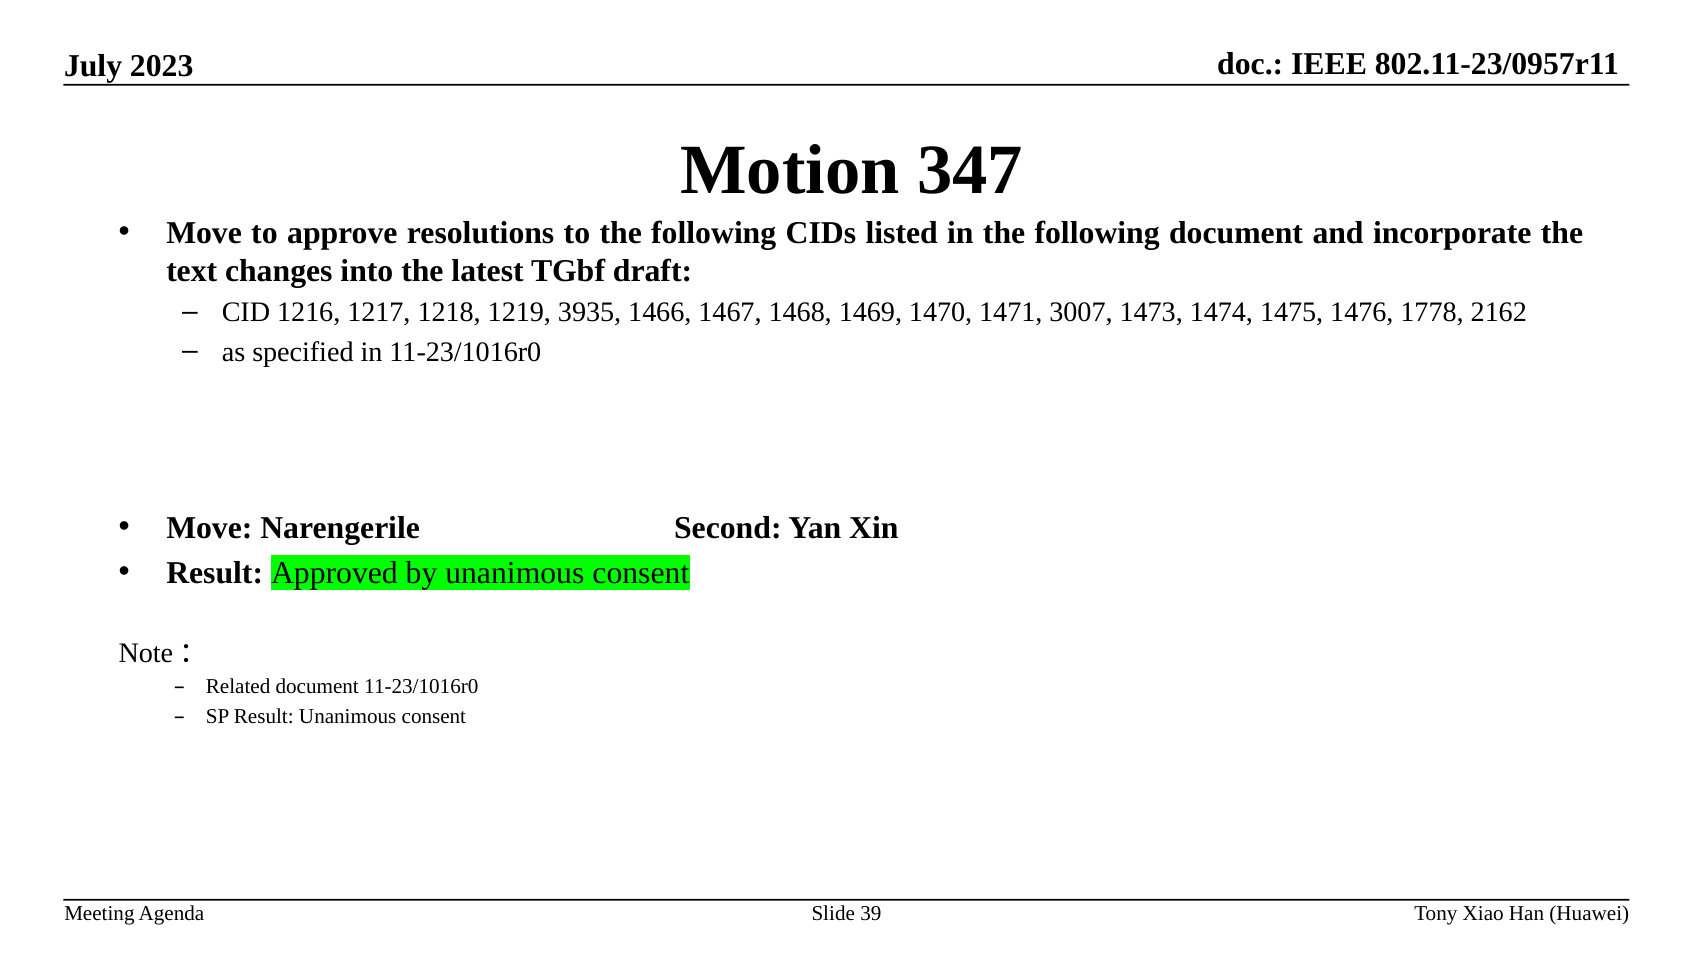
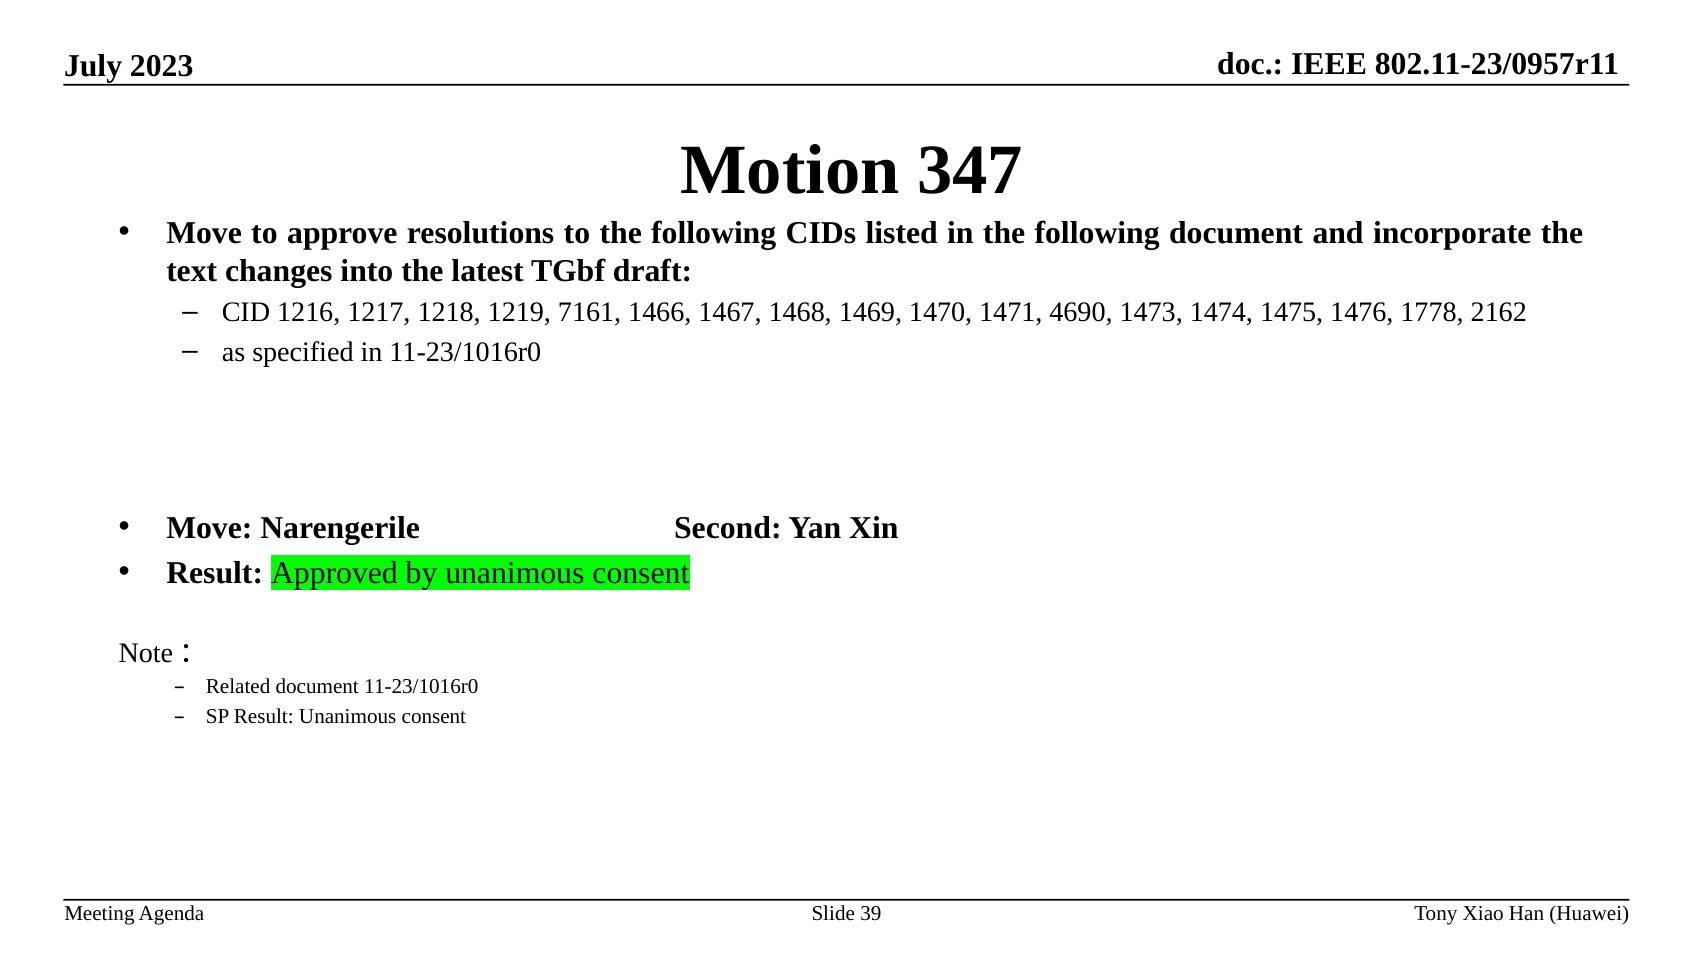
3935: 3935 -> 7161
3007: 3007 -> 4690
